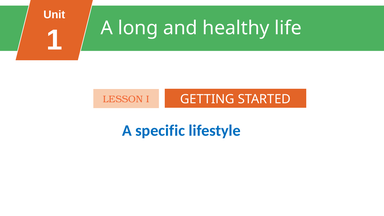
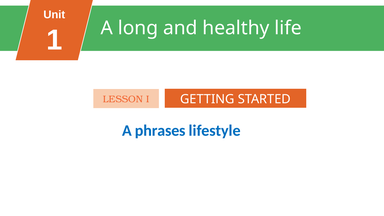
specific: specific -> phrases
